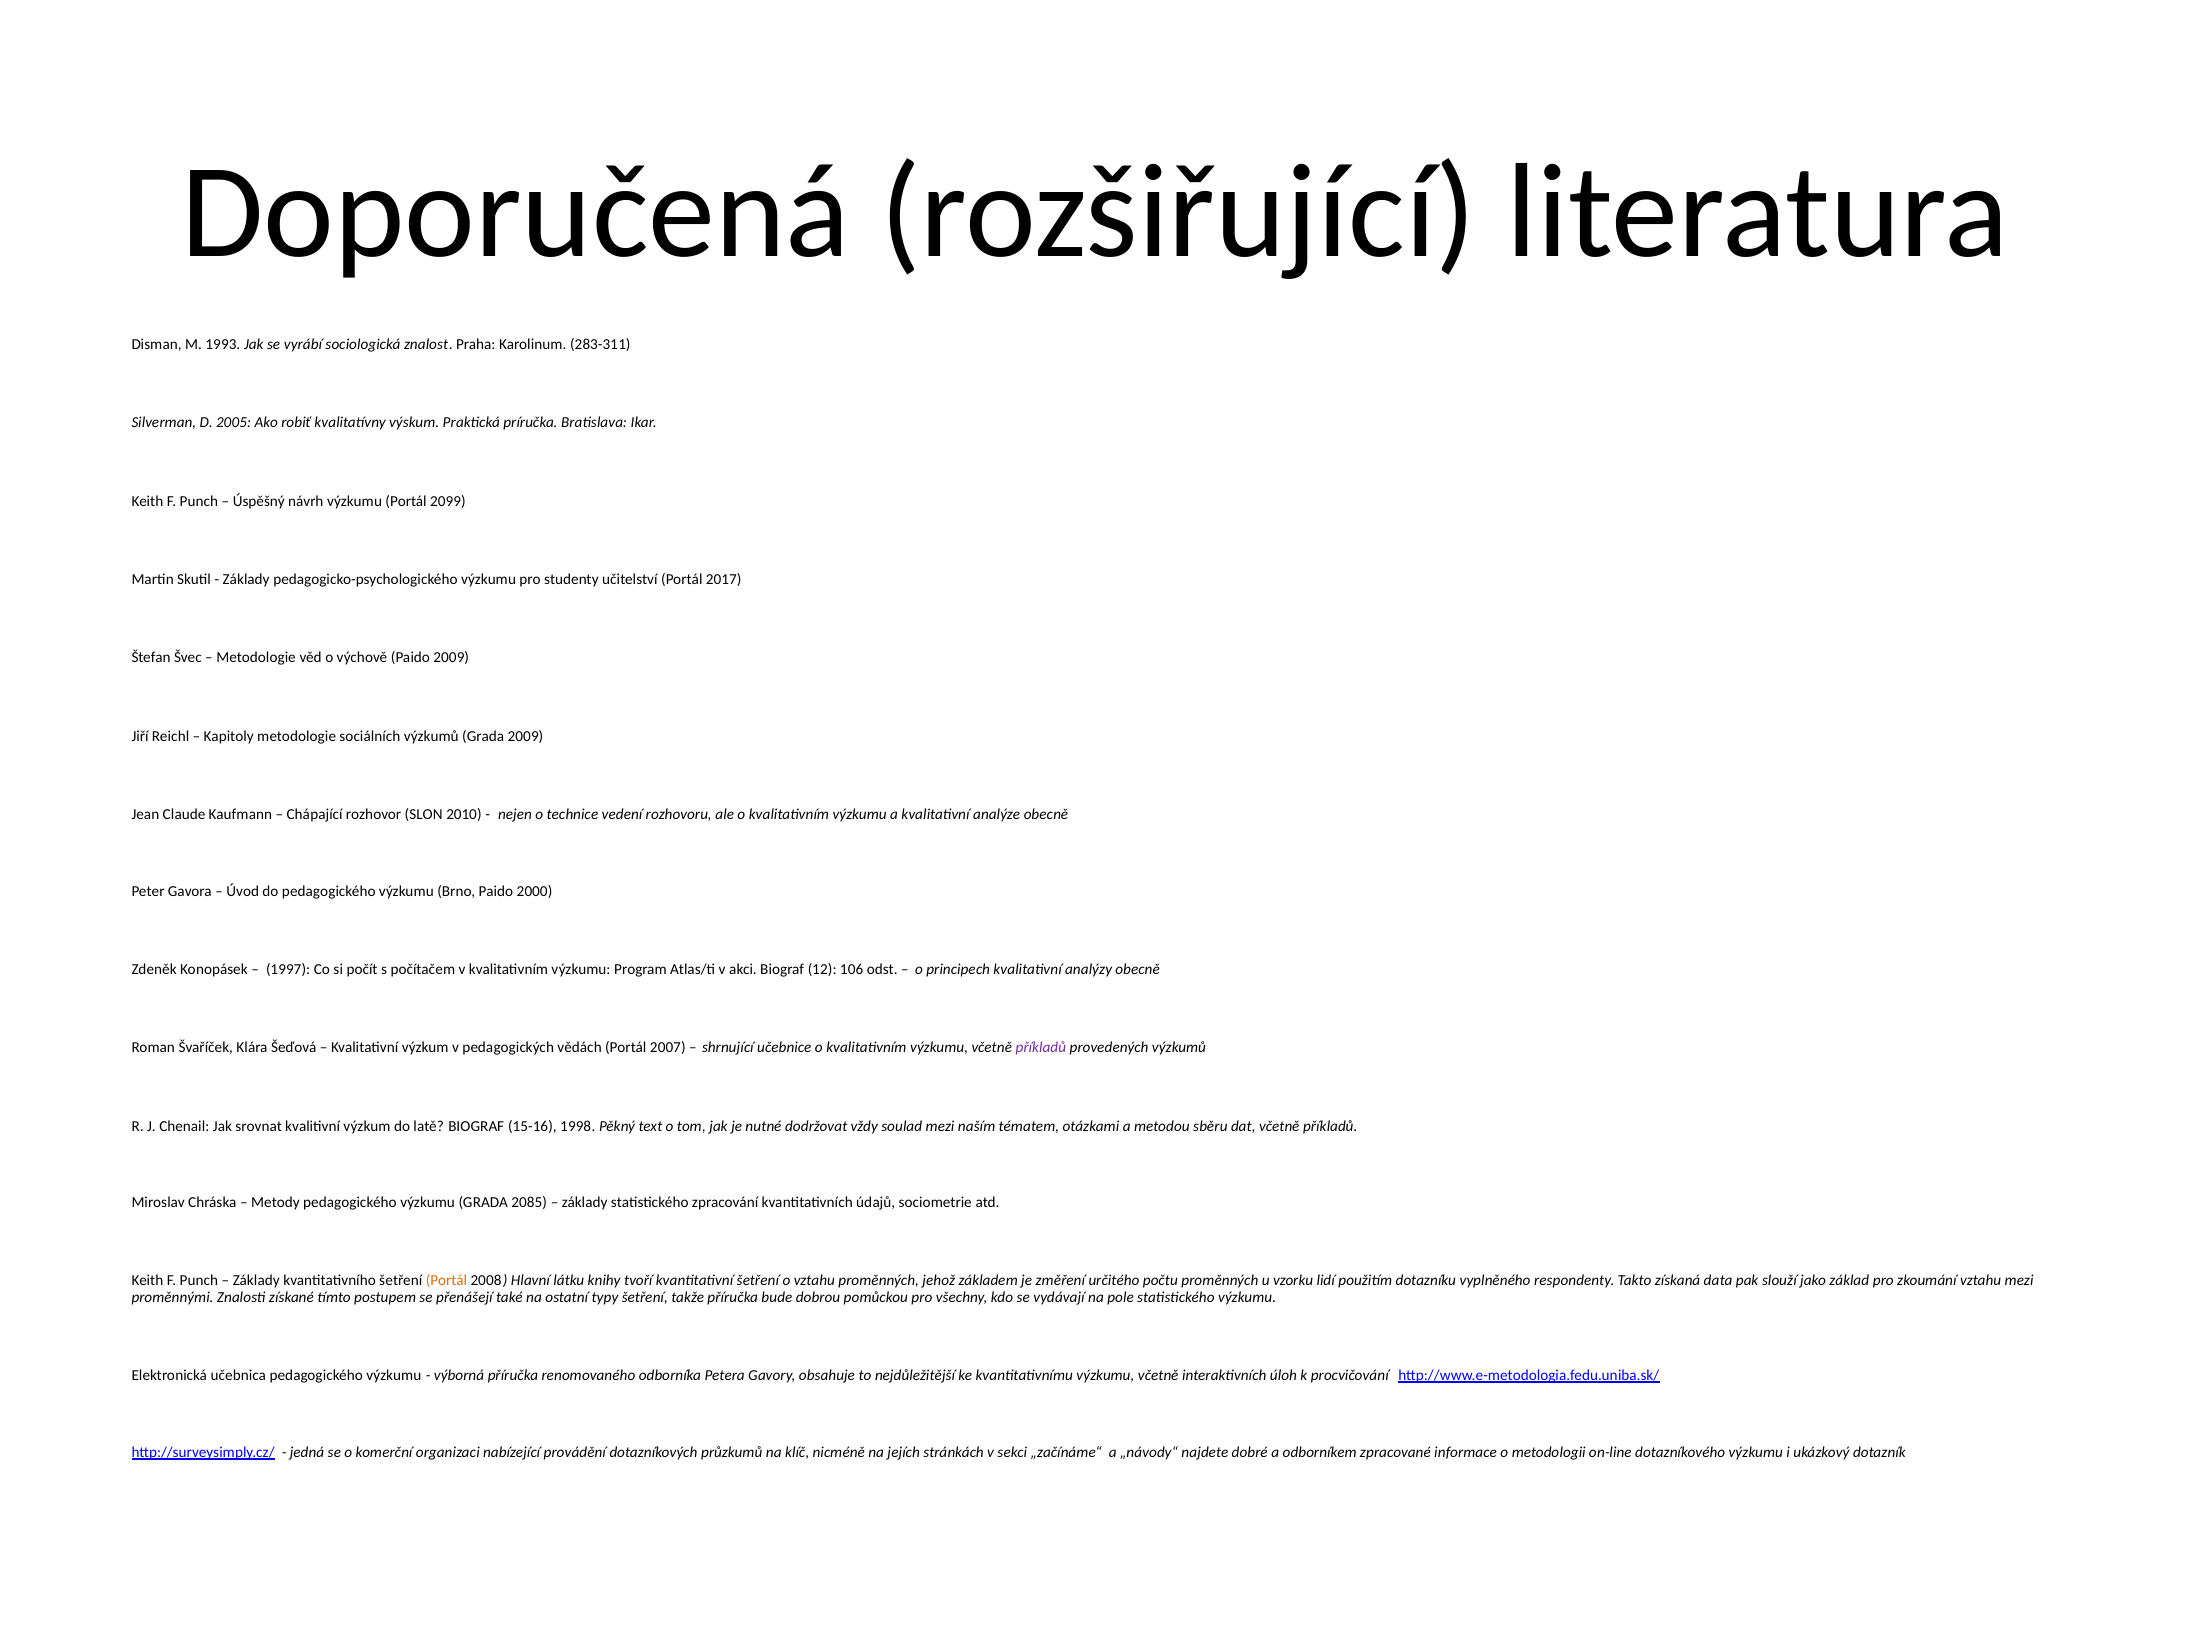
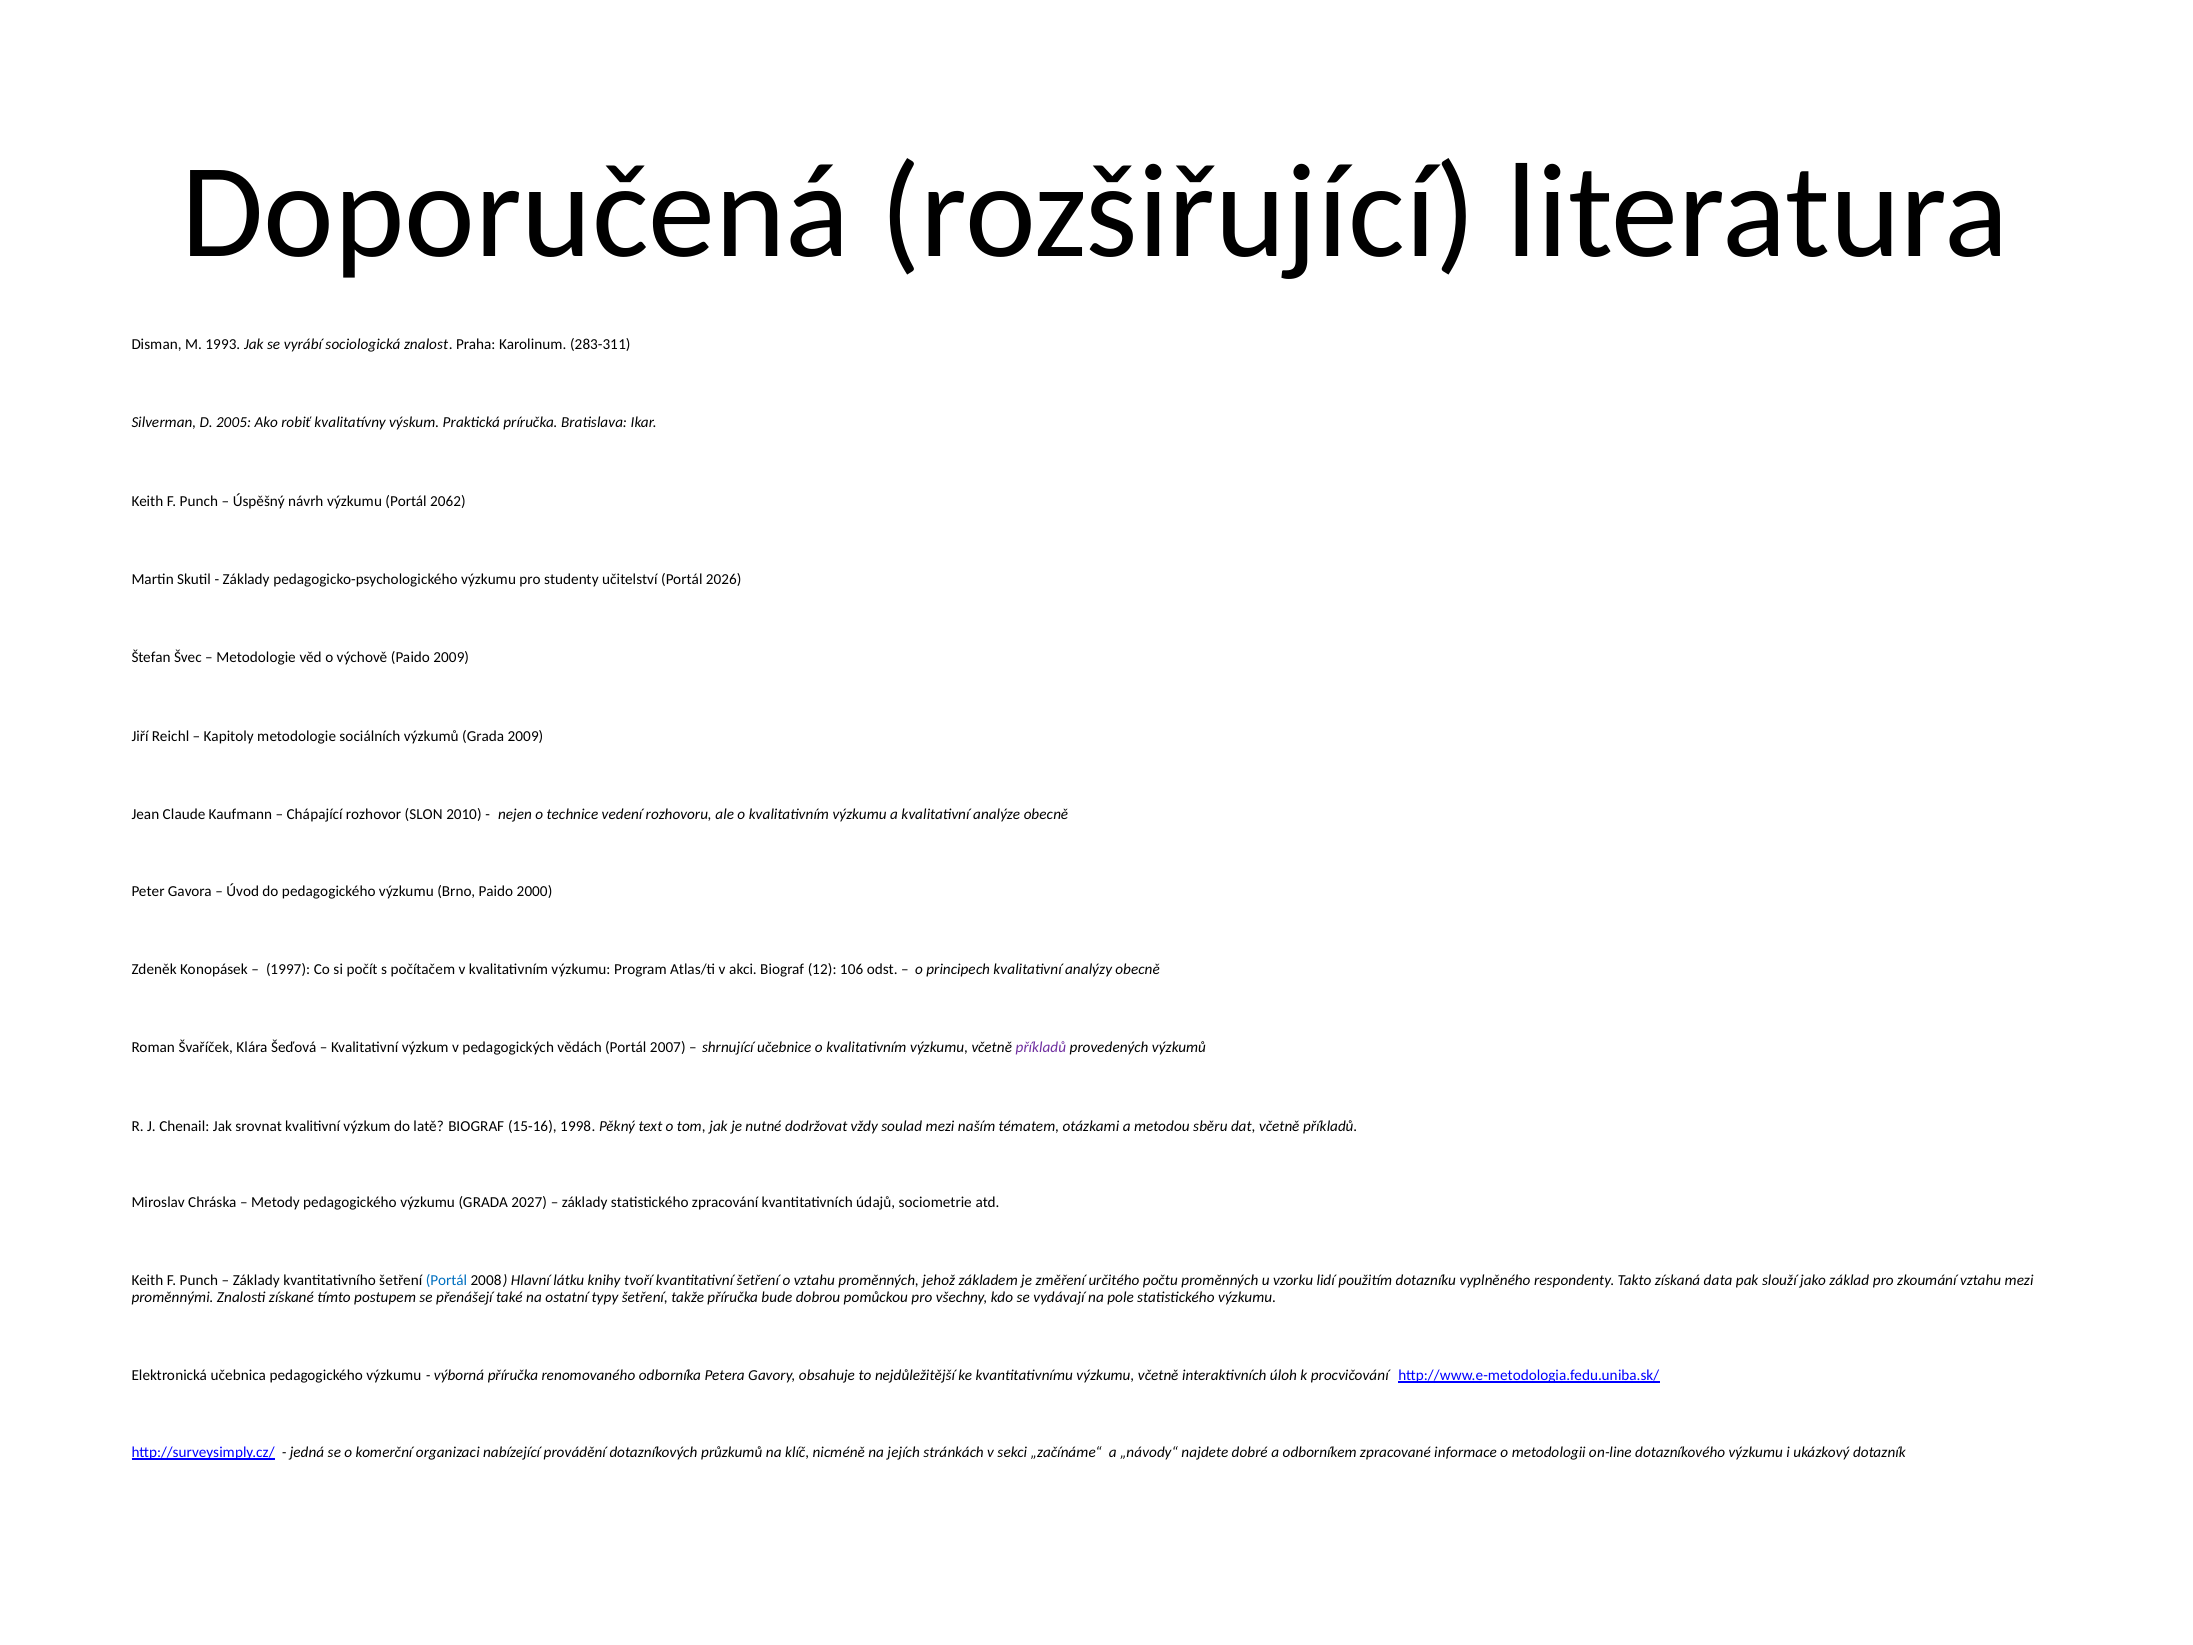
2099: 2099 -> 2062
2017: 2017 -> 2026
2085: 2085 -> 2027
Portál at (446, 1281) colour: orange -> blue
